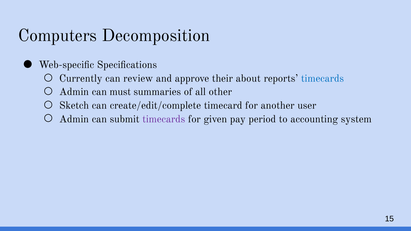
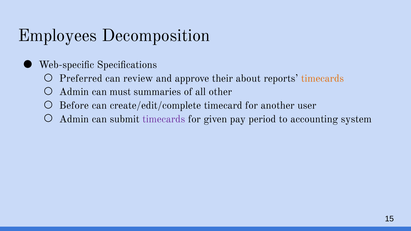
Computers: Computers -> Employees
Currently: Currently -> Preferred
timecards at (322, 78) colour: blue -> orange
Sketch: Sketch -> Before
